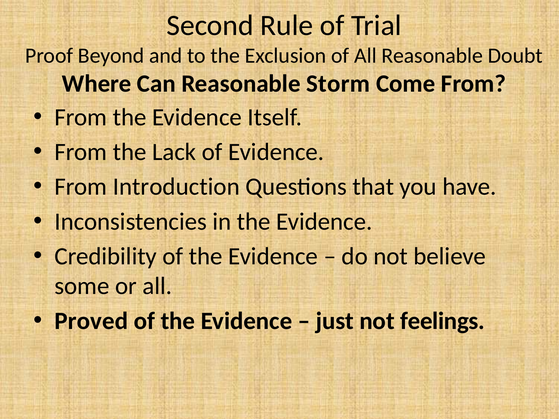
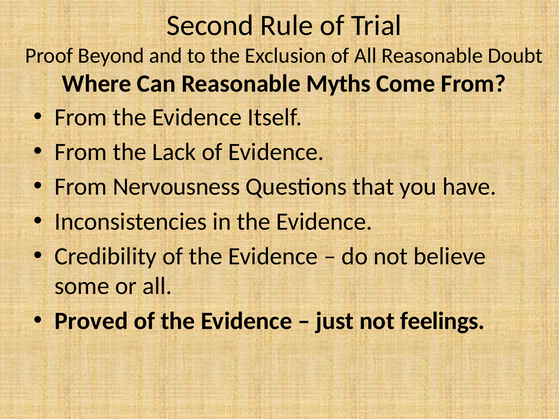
Storm: Storm -> Myths
Introduction: Introduction -> Nervousness
